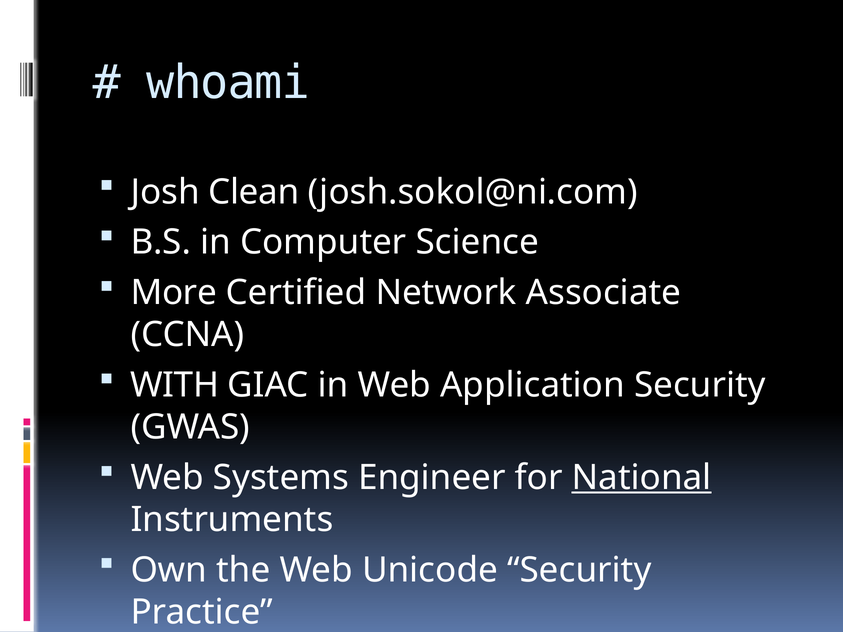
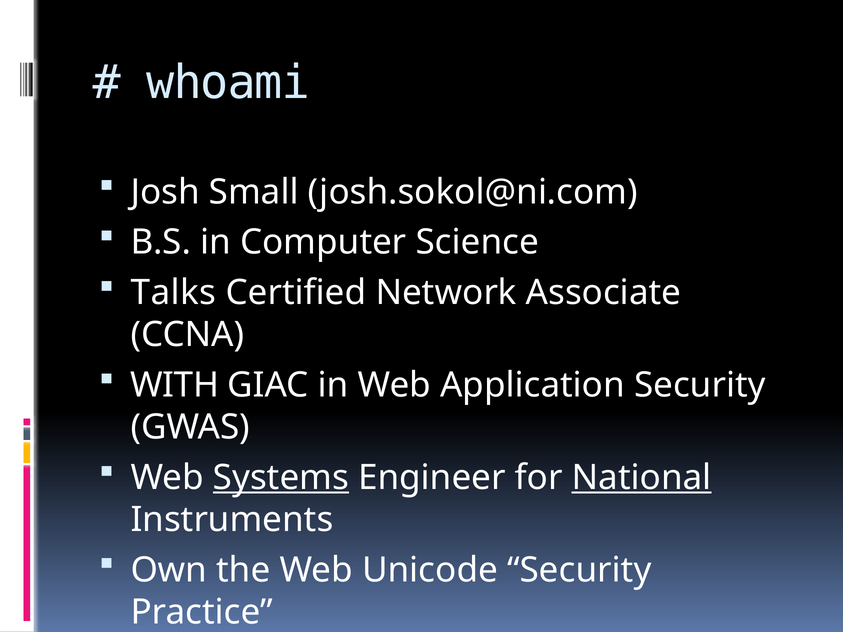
Clean: Clean -> Small
More: More -> Talks
Systems underline: none -> present
